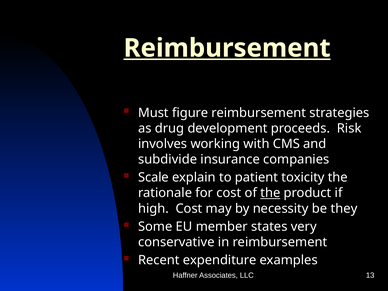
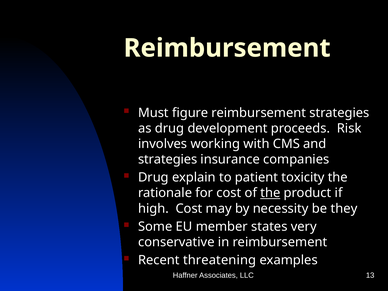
Reimbursement at (227, 48) underline: present -> none
subdivide at (168, 159): subdivide -> strategies
Scale at (153, 177): Scale -> Drug
expenditure: expenditure -> threatening
